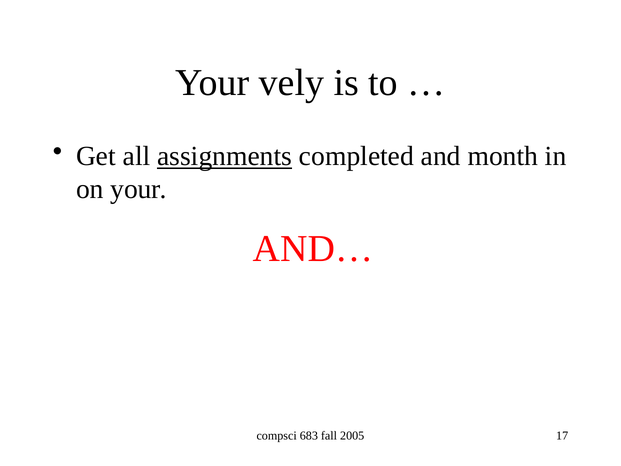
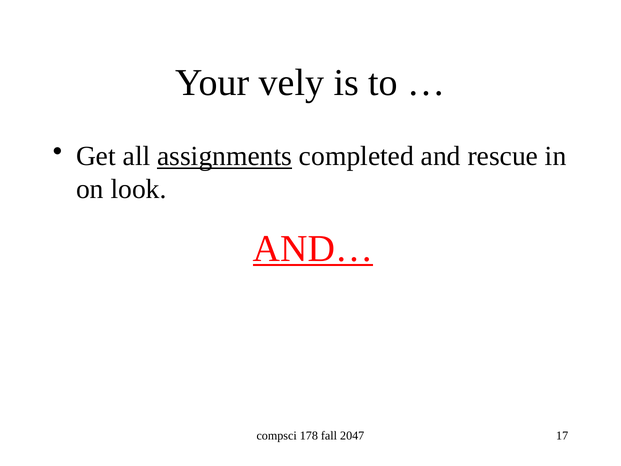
month: month -> rescue
on your: your -> look
AND… underline: none -> present
683: 683 -> 178
2005: 2005 -> 2047
